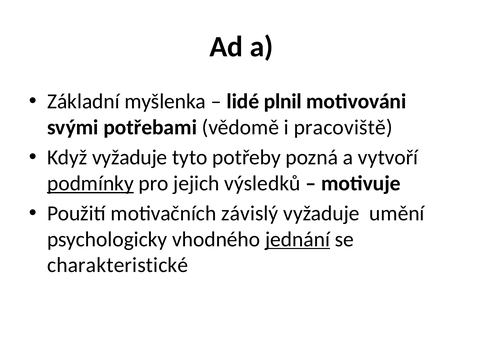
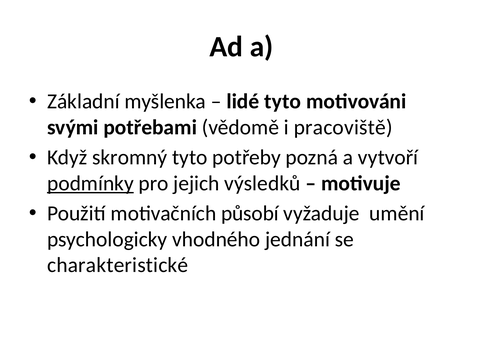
lidé plnil: plnil -> tyto
Když vyžaduje: vyžaduje -> skromný
závislý: závislý -> působí
jednání underline: present -> none
